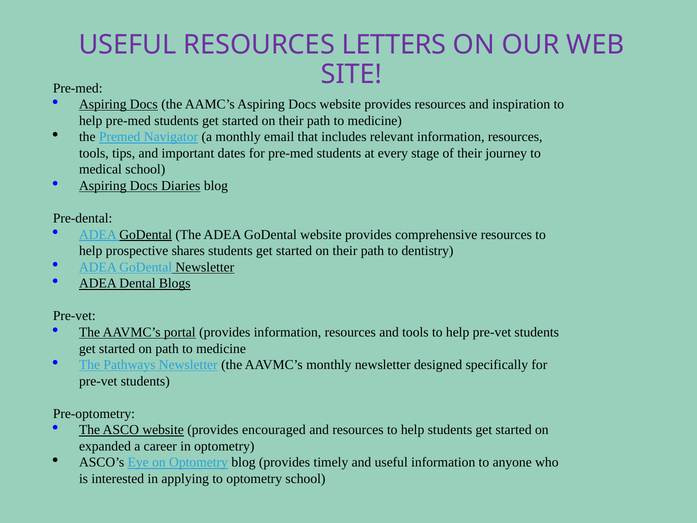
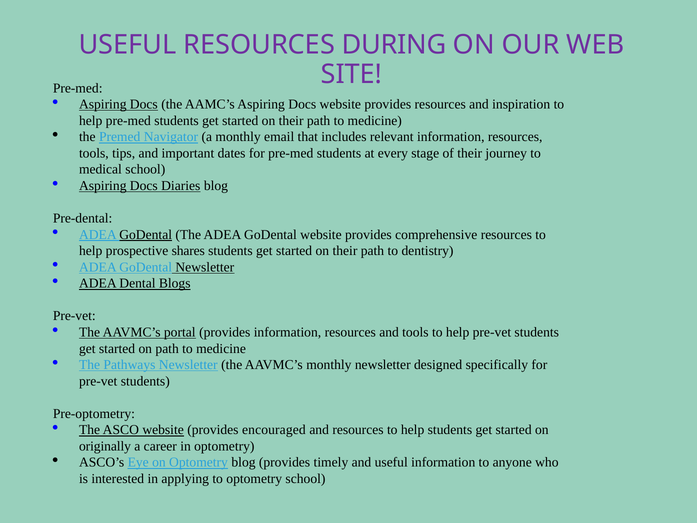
LETTERS: LETTERS -> DURING
expanded: expanded -> originally
